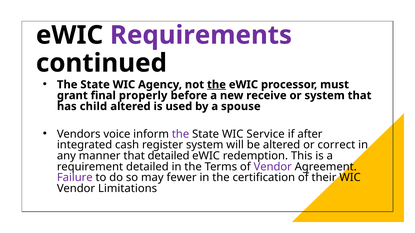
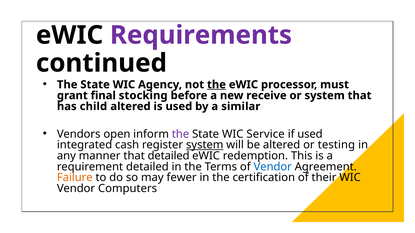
properly: properly -> stocking
spouse: spouse -> similar
voice: voice -> open
if after: after -> used
system at (205, 145) underline: none -> present
correct: correct -> testing
Vendor at (273, 167) colour: purple -> blue
Failure colour: purple -> orange
Limitations: Limitations -> Computers
